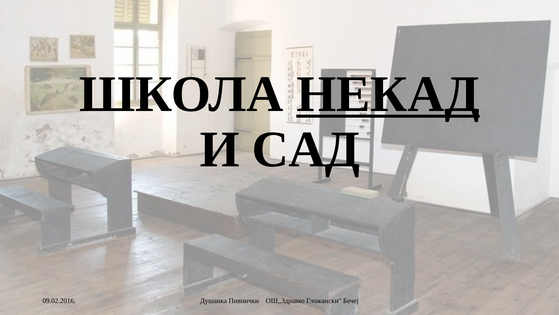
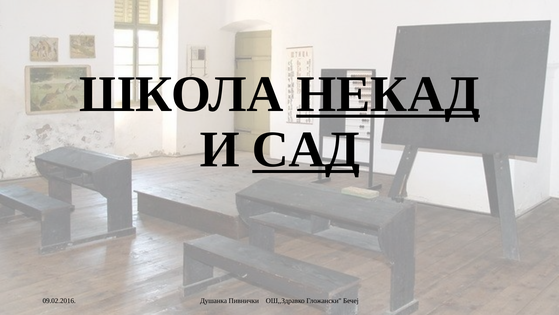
САД underline: none -> present
